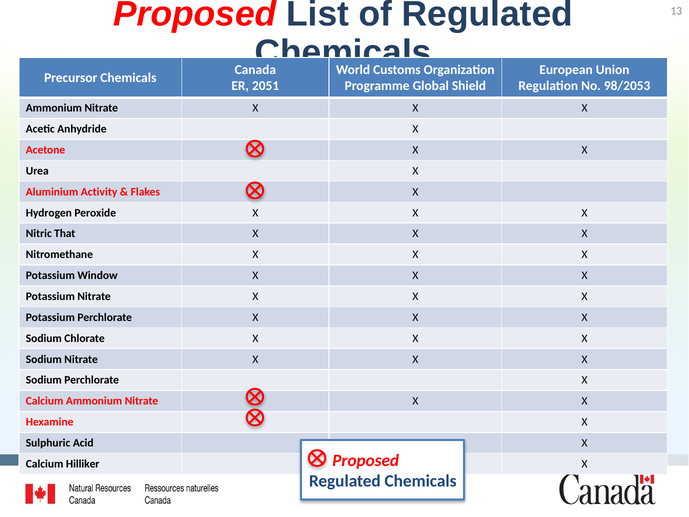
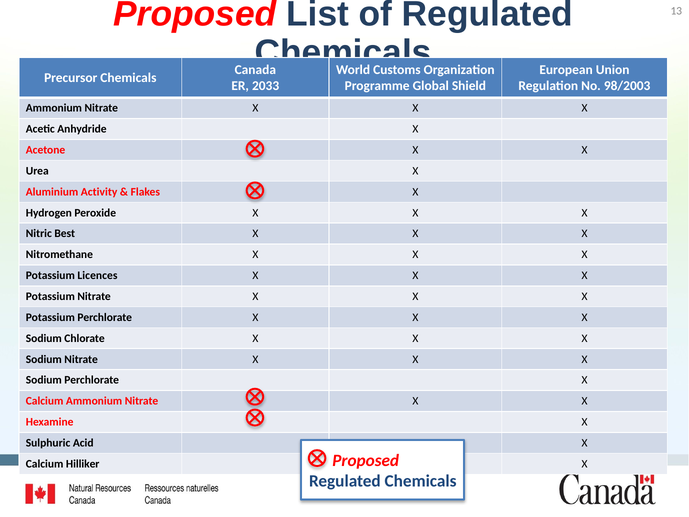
2051: 2051 -> 2033
98/2053: 98/2053 -> 98/2003
That: That -> Best
Window: Window -> Licences
